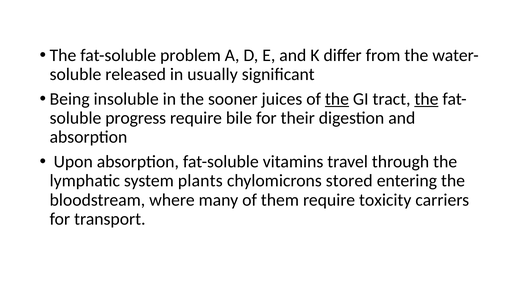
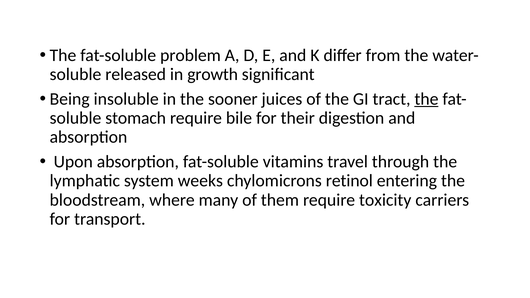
usually: usually -> growth
the at (337, 99) underline: present -> none
progress: progress -> stomach
plants: plants -> weeks
stored: stored -> retinol
